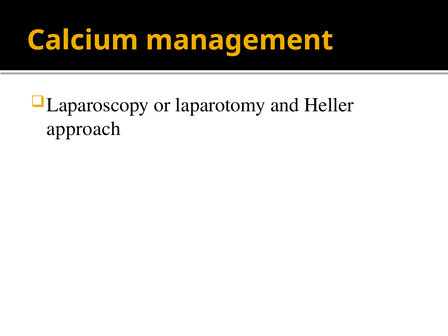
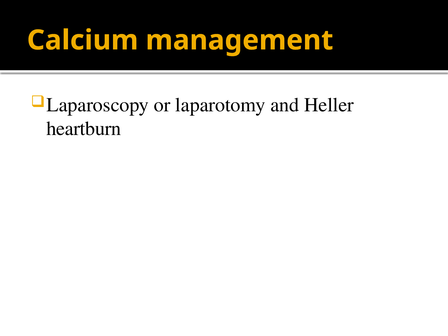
approach: approach -> heartburn
